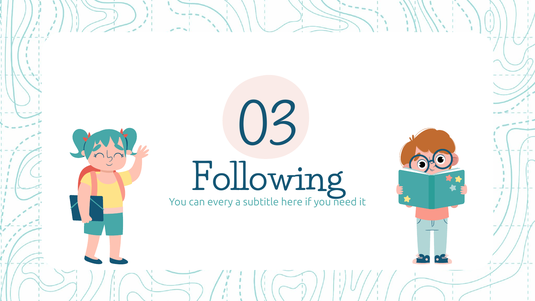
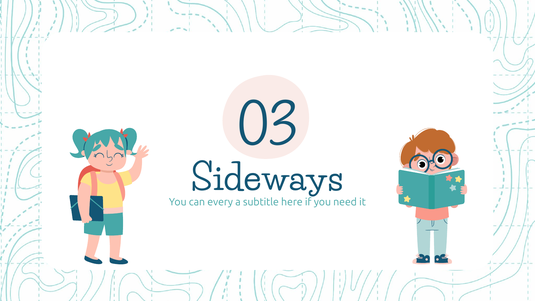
Following: Following -> Sideways
